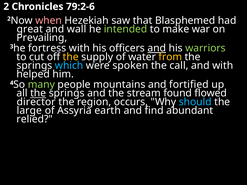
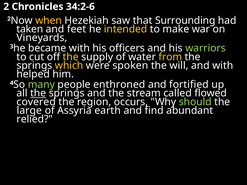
79:2-6: 79:2-6 -> 34:2-6
when colour: pink -> yellow
Blasphemed: Blasphemed -> Surrounding
great: great -> taken
wall: wall -> feet
intended colour: light green -> yellow
Prevailing: Prevailing -> Vineyards
fortress: fortress -> became
and at (157, 48) underline: present -> none
which colour: light blue -> yellow
call: call -> will
mountains: mountains -> enthroned
found: found -> called
director: director -> covered
should colour: light blue -> light green
